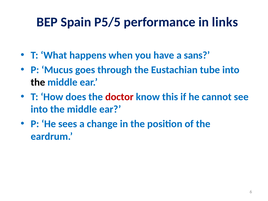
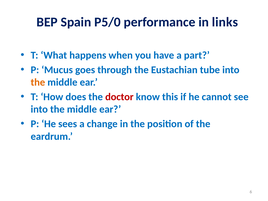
P5/5: P5/5 -> P5/0
sans: sans -> part
the at (38, 82) colour: black -> orange
